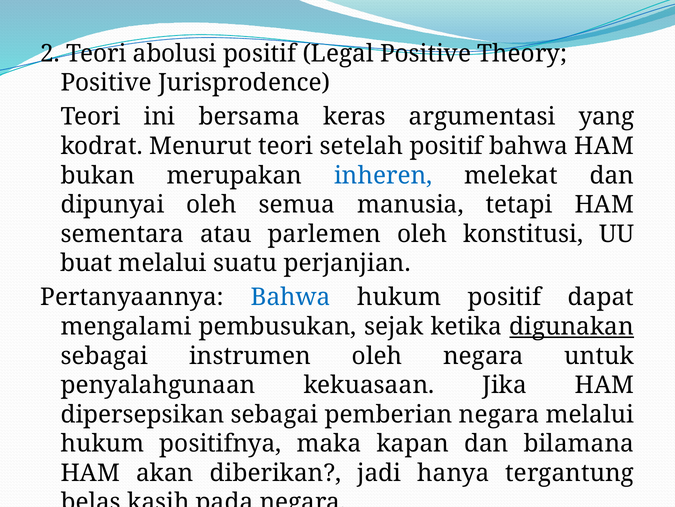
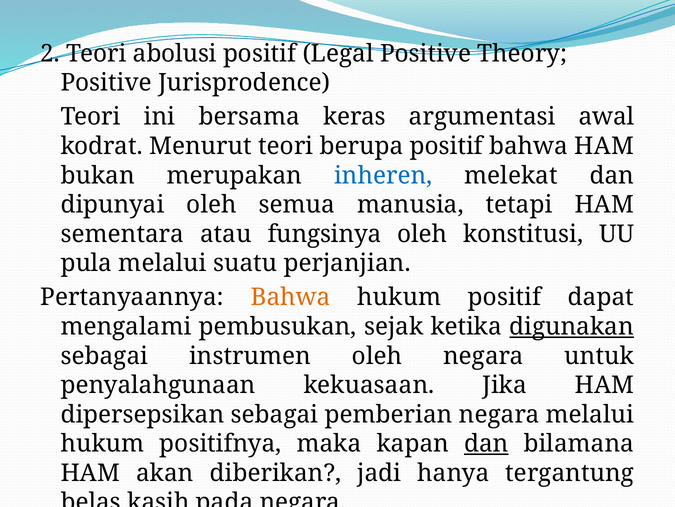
yang: yang -> awal
setelah: setelah -> berupa
parlemen: parlemen -> fungsinya
buat: buat -> pula
Bahwa at (291, 297) colour: blue -> orange
dan at (486, 443) underline: none -> present
